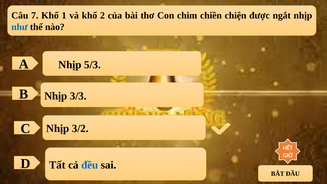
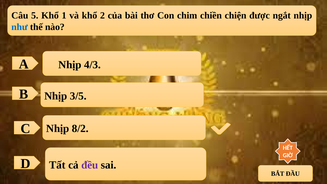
7: 7 -> 5
5/3: 5/3 -> 4/3
3/3: 3/3 -> 3/5
3/2: 3/2 -> 8/2
đều colour: blue -> purple
